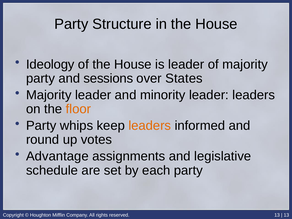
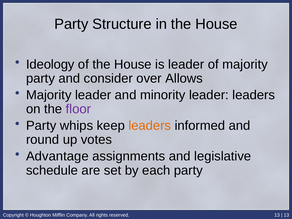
sessions: sessions -> consider
States: States -> Allows
floor colour: orange -> purple
